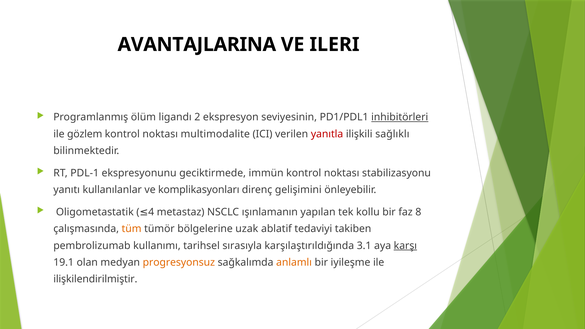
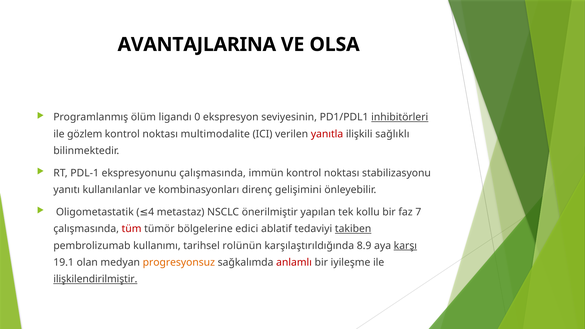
ILERI: ILERI -> OLSA
2: 2 -> 0
ekspresyonunu geciktirmede: geciktirmede -> çalışmasında
komplikasyonları: komplikasyonları -> kombinasyonları
ışınlamanın: ışınlamanın -> önerilmiştir
8: 8 -> 7
tüm colour: orange -> red
uzak: uzak -> edici
takiben underline: none -> present
sırasıyla: sırasıyla -> rolünün
3.1: 3.1 -> 8.9
anlamlı colour: orange -> red
ilişkilendirilmiştir underline: none -> present
